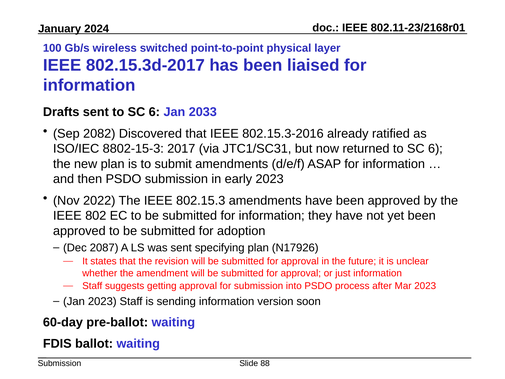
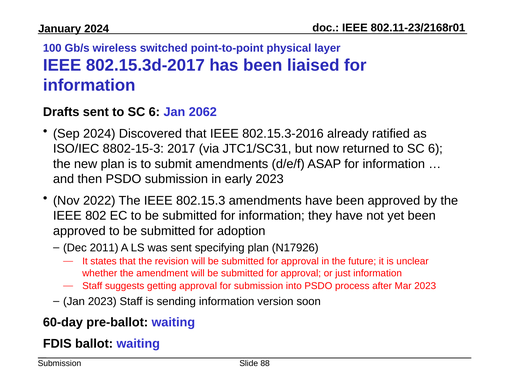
2033: 2033 -> 2062
Sep 2082: 2082 -> 2024
2087: 2087 -> 2011
